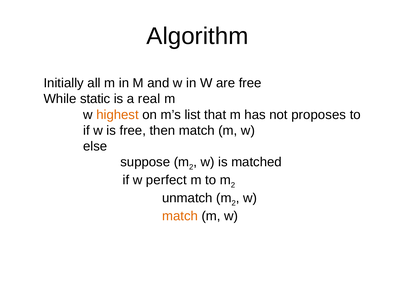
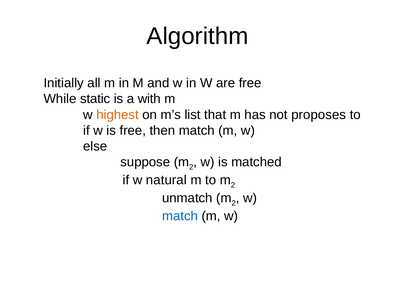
real: real -> with
perfect: perfect -> natural
match at (180, 216) colour: orange -> blue
